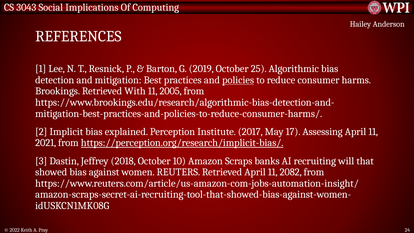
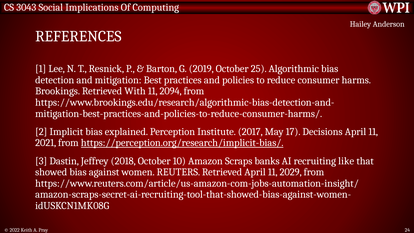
policies underline: present -> none
2005: 2005 -> 2094
Assessing: Assessing -> Decisions
will: will -> like
2082: 2082 -> 2029
